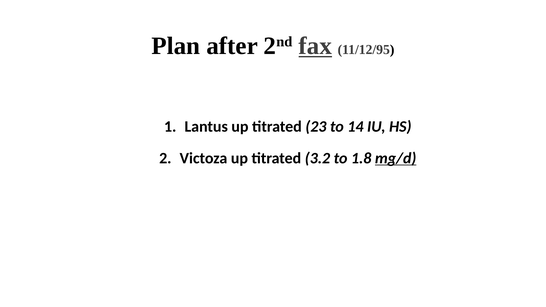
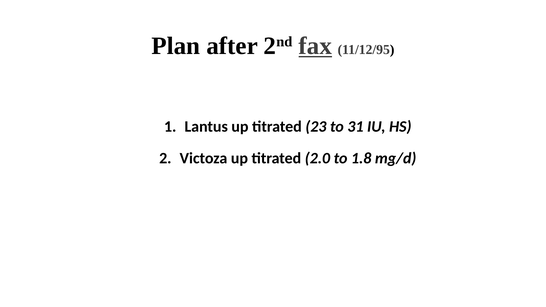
14: 14 -> 31
3.2: 3.2 -> 2.0
mg/d underline: present -> none
